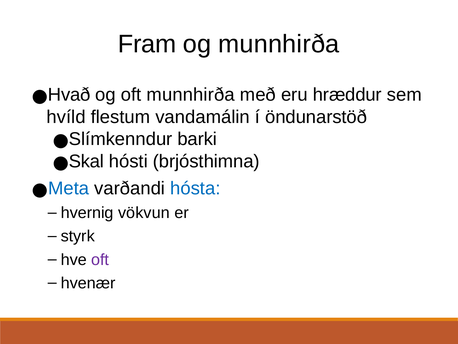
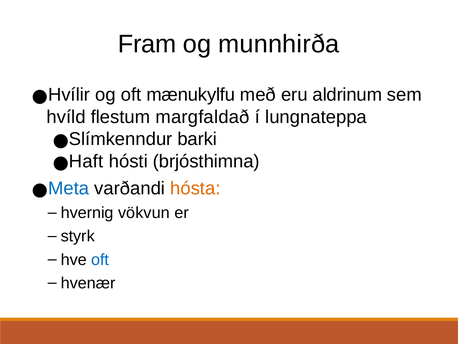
Hvað: Hvað -> Hvílir
oft munnhirða: munnhirða -> mænukylfu
hræddur: hræddur -> aldrinum
vandamálin: vandamálin -> margfaldað
öndunarstöð: öndunarstöð -> lungnateppa
Skal: Skal -> Haft
hósta colour: blue -> orange
oft at (100, 259) colour: purple -> blue
